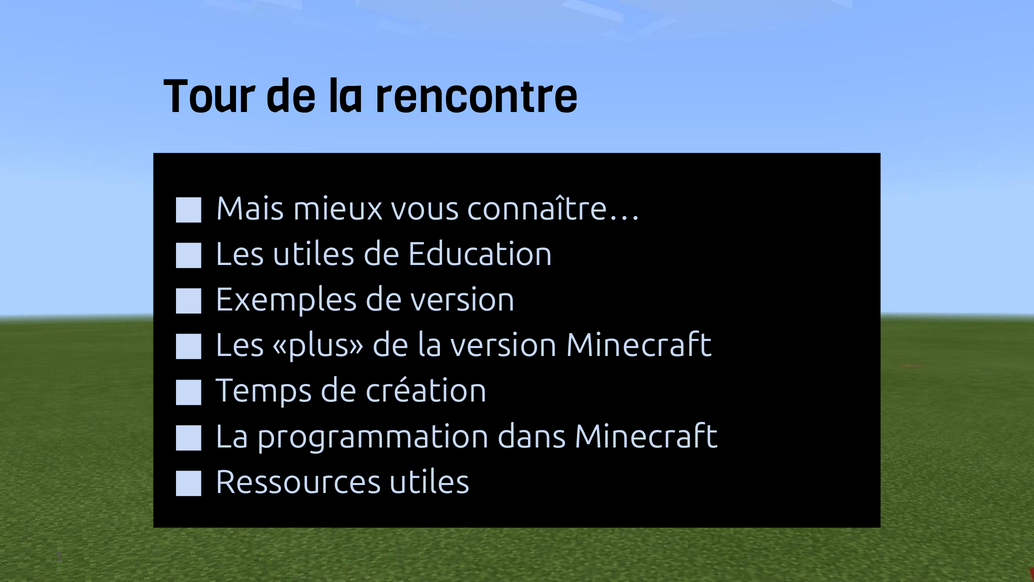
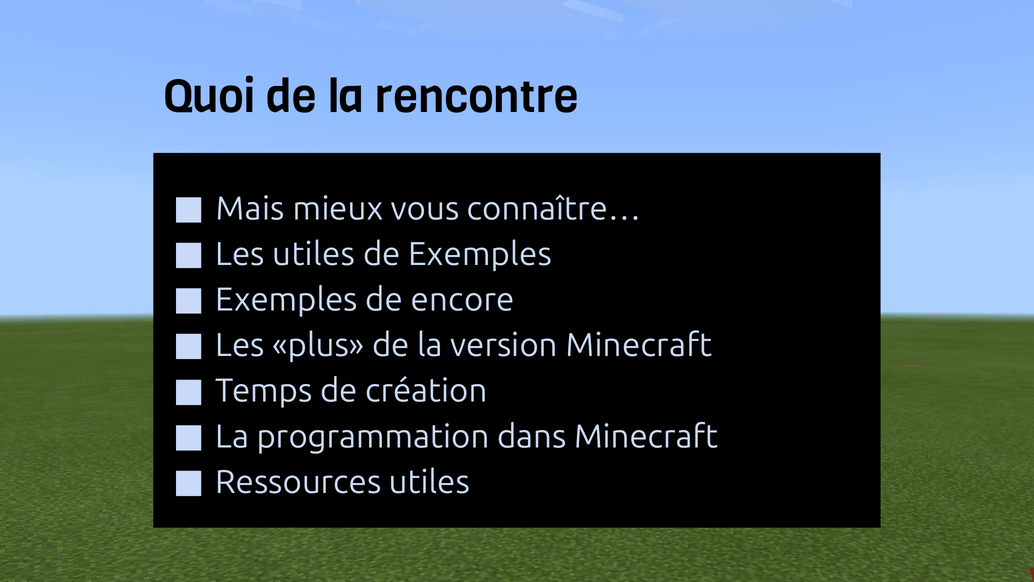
Tour: Tour -> Quoi
de Education: Education -> Exemples
de version: version -> encore
